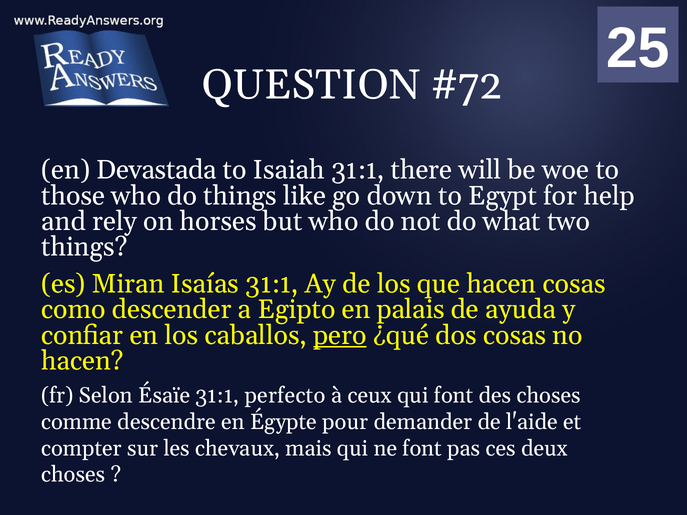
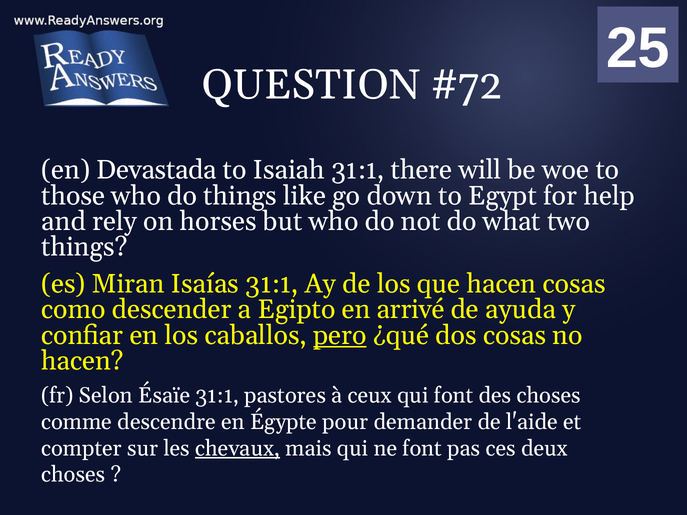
palais: palais -> arrivé
perfecto: perfecto -> pastores
chevaux underline: none -> present
